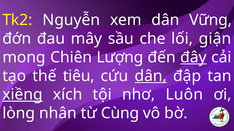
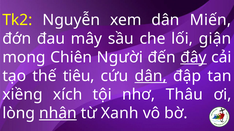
Vững: Vững -> Miến
Lượng: Lượng -> Người
xiềng underline: present -> none
Luôn: Luôn -> Thâu
nhân underline: none -> present
Cùng: Cùng -> Xanh
